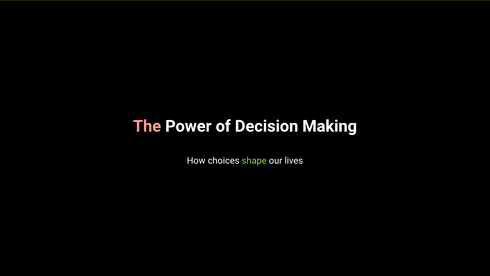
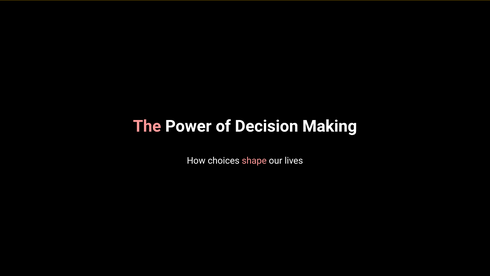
shape colour: light green -> pink
